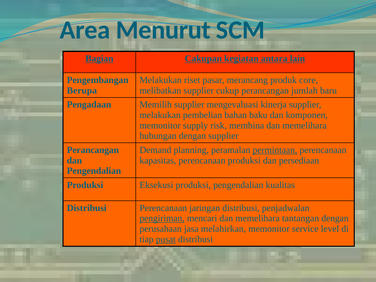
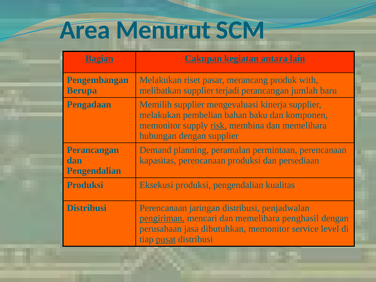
core: core -> with
cukup: cukup -> terjadi
risk underline: none -> present
permintaan underline: present -> none
tantangan: tantangan -> penghasil
melahirkan: melahirkan -> dibutuhkan
